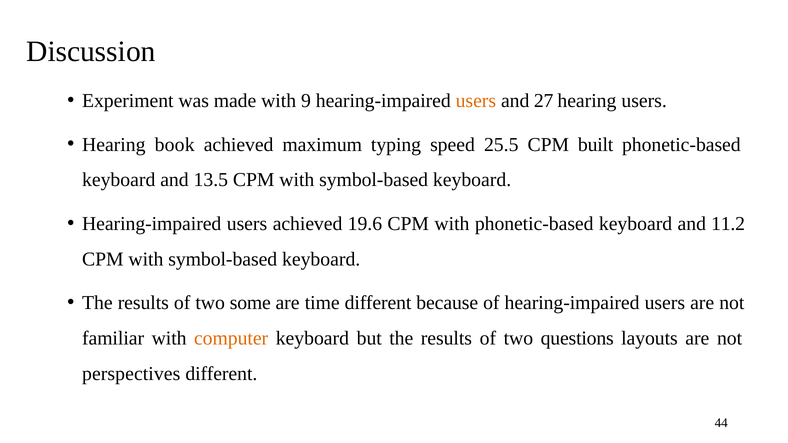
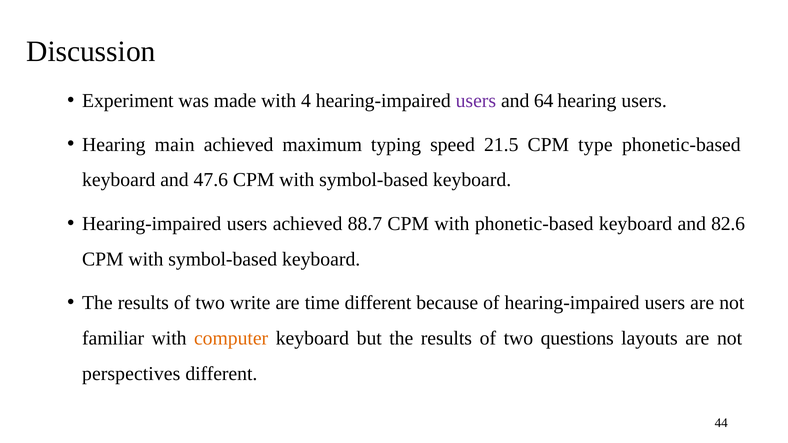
9: 9 -> 4
users at (476, 101) colour: orange -> purple
27: 27 -> 64
book: book -> main
25.5: 25.5 -> 21.5
built: built -> type
13.5: 13.5 -> 47.6
19.6: 19.6 -> 88.7
11.2: 11.2 -> 82.6
some: some -> write
